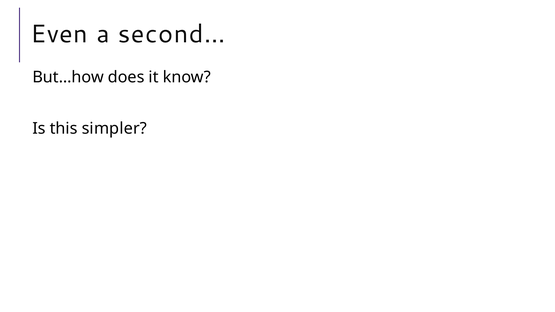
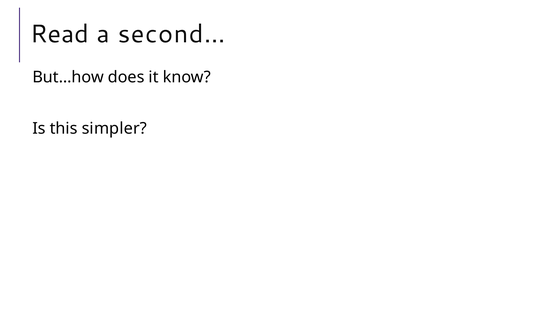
Even: Even -> Read
